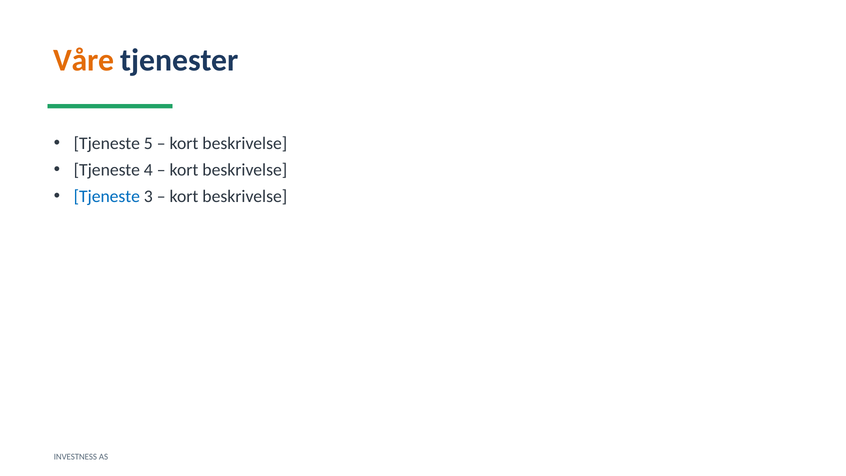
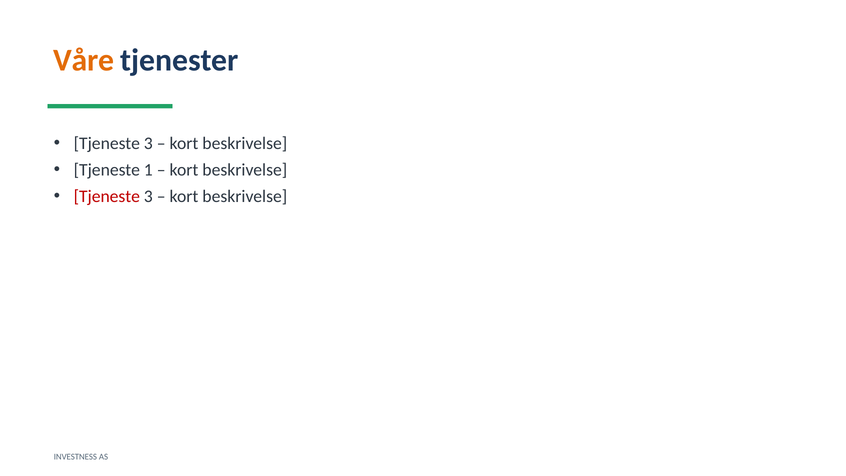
5 at (148, 143): 5 -> 3
4: 4 -> 1
Tjeneste at (107, 196) colour: blue -> red
